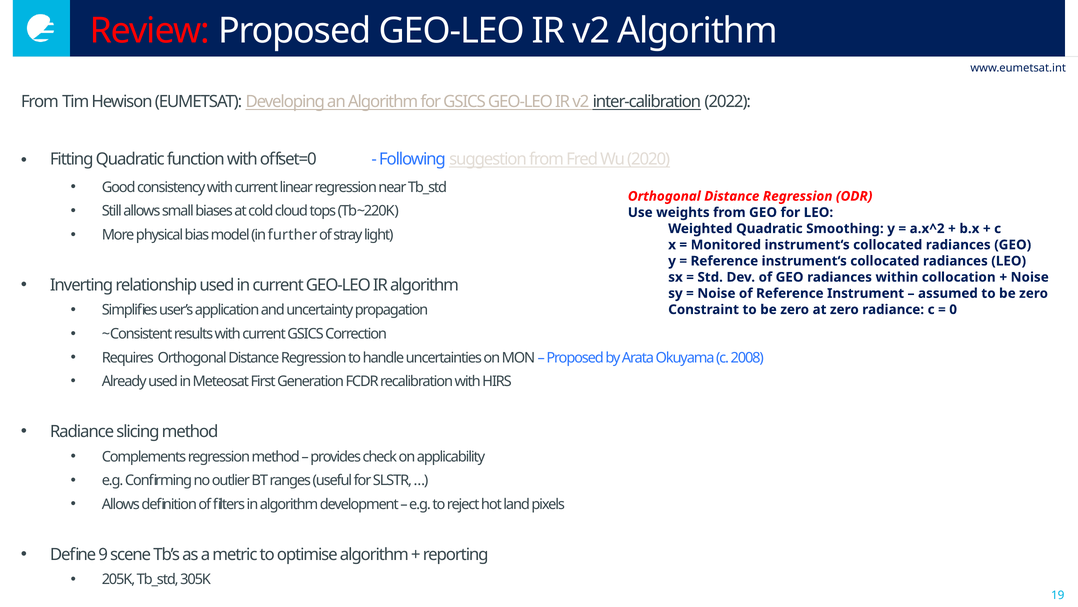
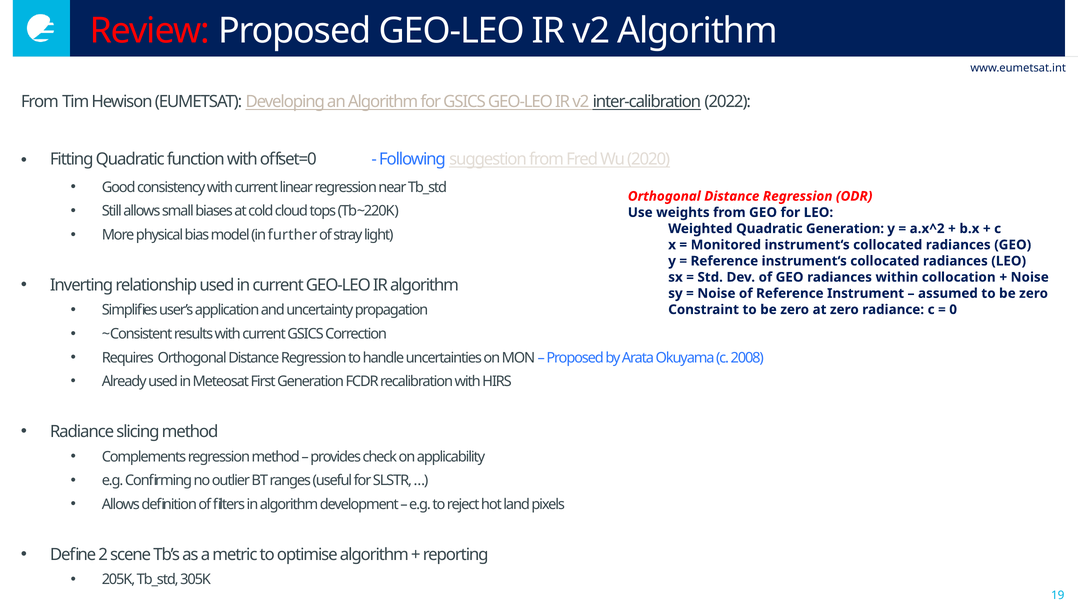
Quadratic Smoothing: Smoothing -> Generation
9: 9 -> 2
